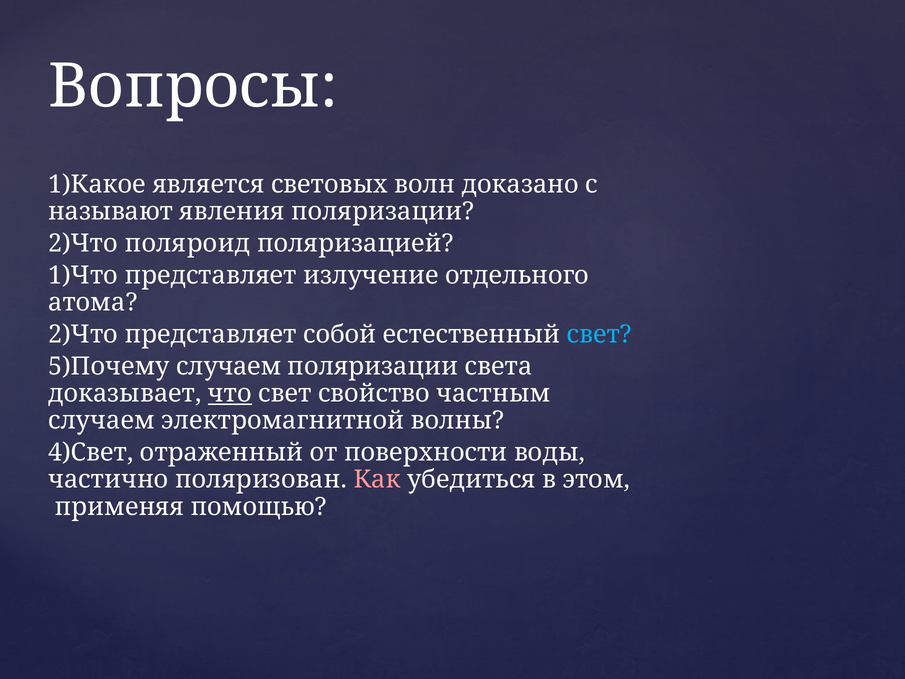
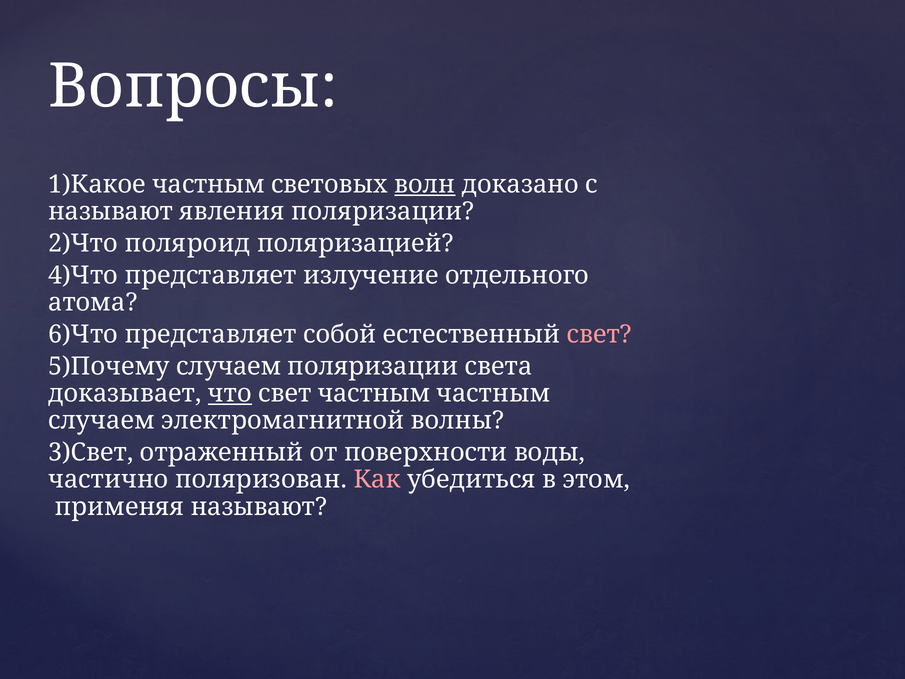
1)Какое является: является -> частным
волн underline: none -> present
1)Что: 1)Что -> 4)Что
2)Что at (83, 334): 2)Что -> 6)Что
свет at (599, 334) colour: light blue -> pink
свет свойство: свойство -> частным
4)Свет: 4)Свет -> 3)Свет
применяя помощью: помощью -> называют
